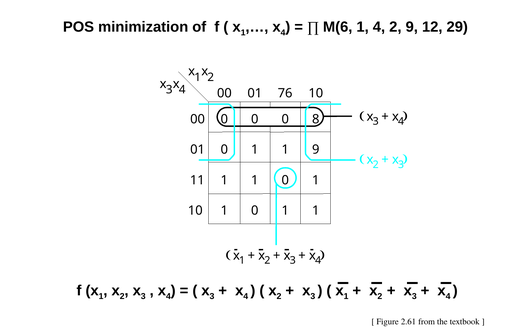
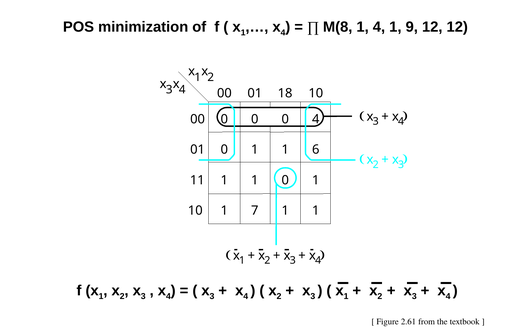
M(6: M(6 -> M(8
4 2: 2 -> 1
12 29: 29 -> 12
76: 76 -> 18
0 8: 8 -> 4
1 9: 9 -> 6
0 at (255, 211): 0 -> 7
